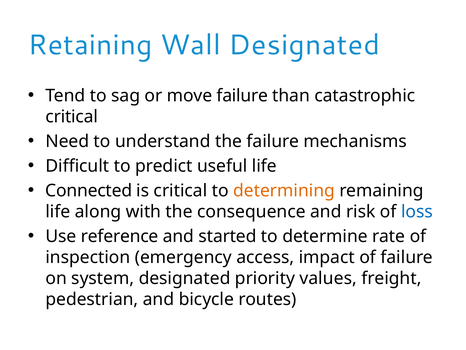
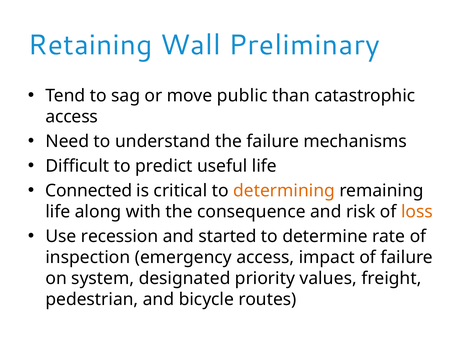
Wall Designated: Designated -> Preliminary
move failure: failure -> public
critical at (72, 117): critical -> access
loss colour: blue -> orange
reference: reference -> recession
